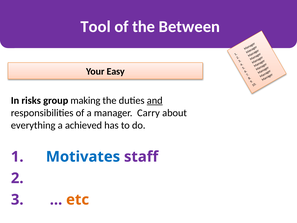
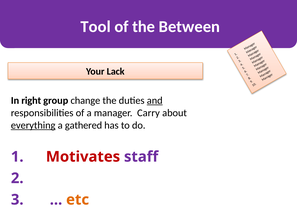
Easy: Easy -> Lack
risks: risks -> right
making: making -> change
everything underline: none -> present
achieved: achieved -> gathered
Motivates colour: blue -> red
